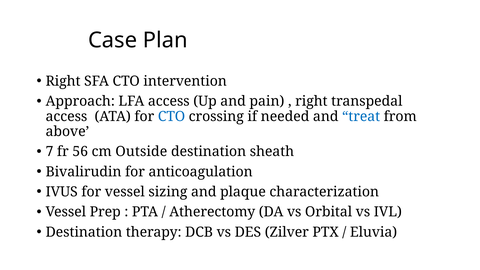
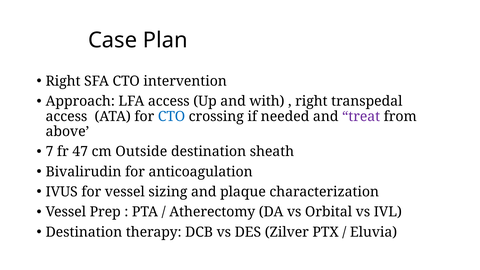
pain: pain -> with
treat colour: blue -> purple
56: 56 -> 47
